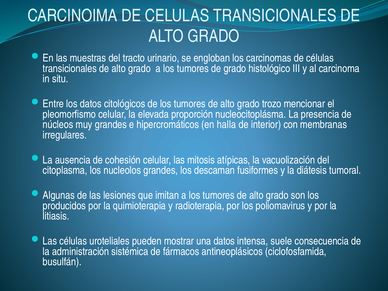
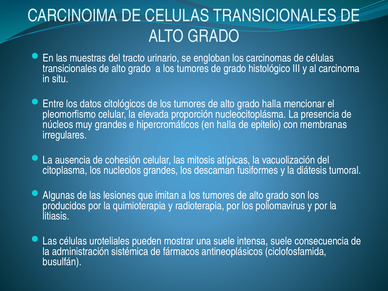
grado trozo: trozo -> halla
interior: interior -> epitelio
una datos: datos -> suele
